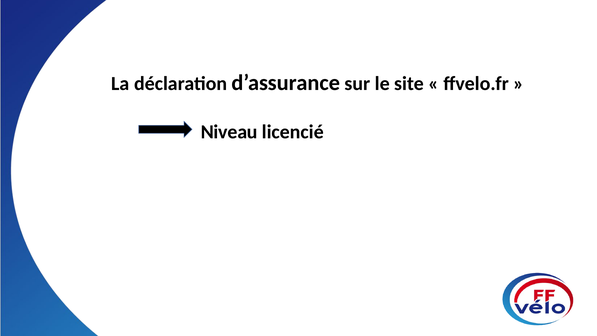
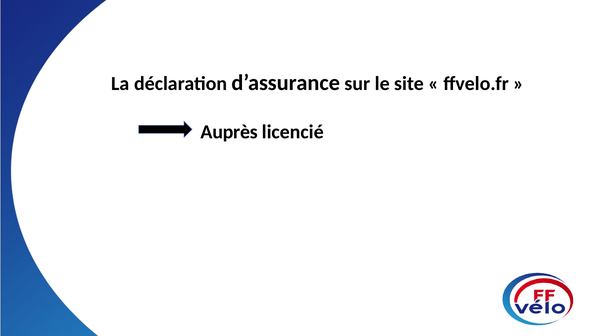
Niveau: Niveau -> Auprès
